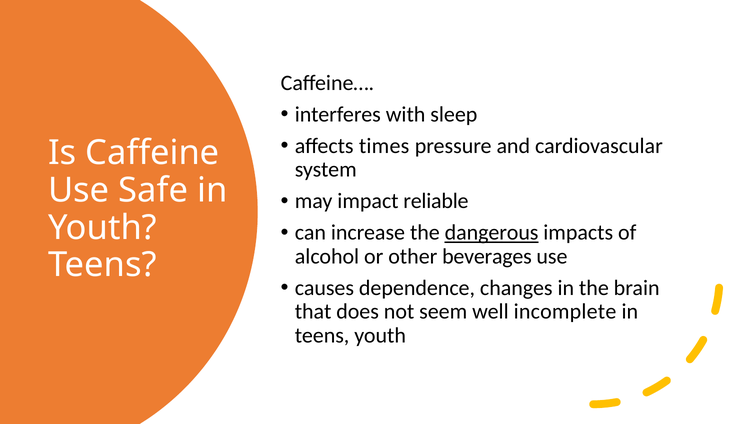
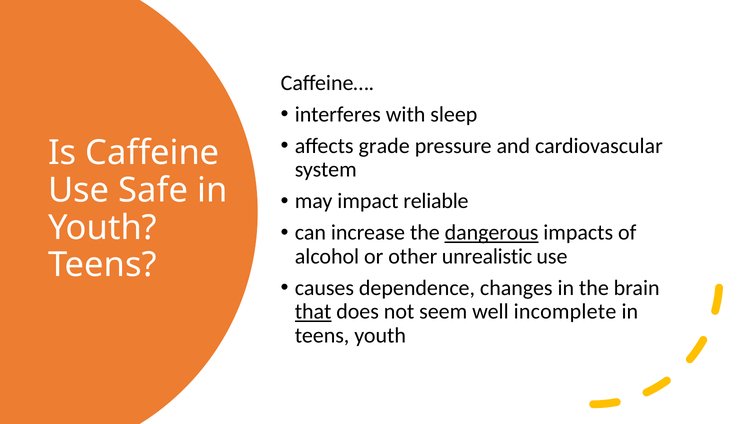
times: times -> grade
beverages: beverages -> unrealistic
that underline: none -> present
